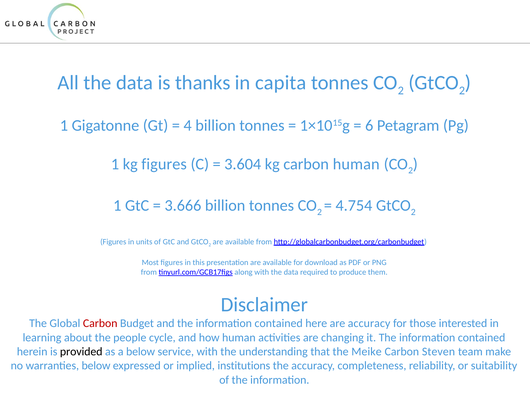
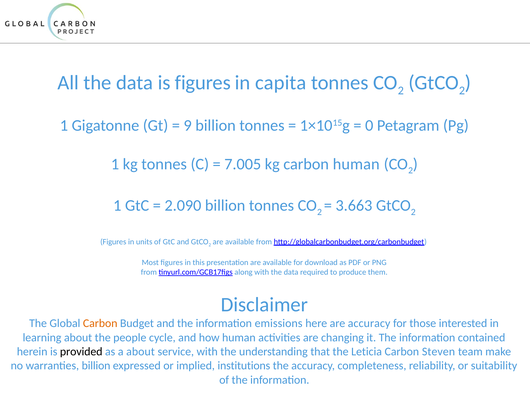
is thanks: thanks -> figures
4: 4 -> 9
6: 6 -> 0
kg figures: figures -> tonnes
3.604: 3.604 -> 7.005
3.666: 3.666 -> 2.090
4.754: 4.754 -> 3.663
Carbon at (100, 324) colour: red -> orange
and the information contained: contained -> emissions
a below: below -> about
Meike: Meike -> Leticia
warranties below: below -> billion
